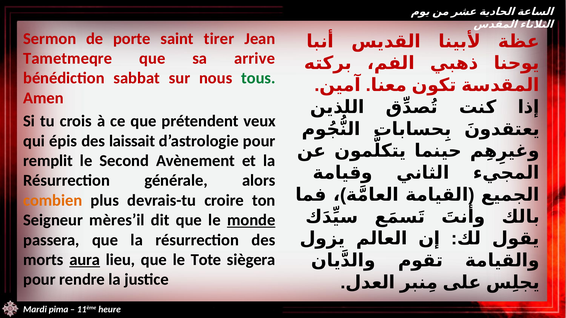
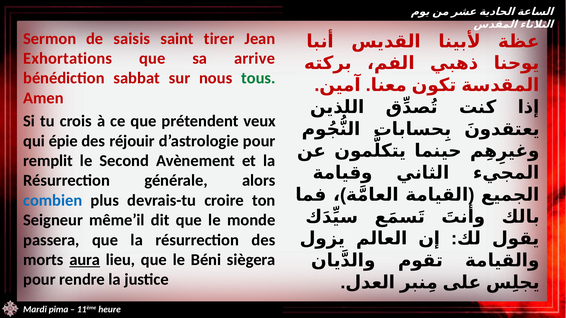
porte: porte -> saisis
Tametmeqre: Tametmeqre -> Exhortations
épis: épis -> épie
laissait: laissait -> réjouir
combien colour: orange -> blue
mères’il: mères’il -> même’il
monde underline: present -> none
Tote: Tote -> Béni
